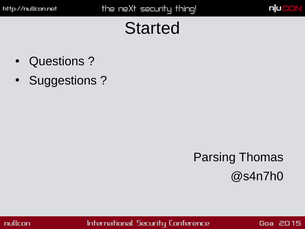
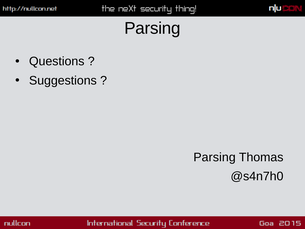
Started at (152, 28): Started -> Parsing
